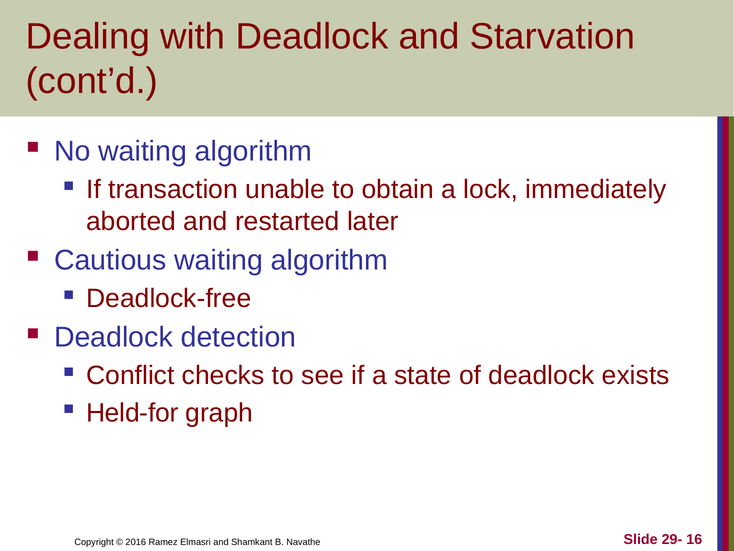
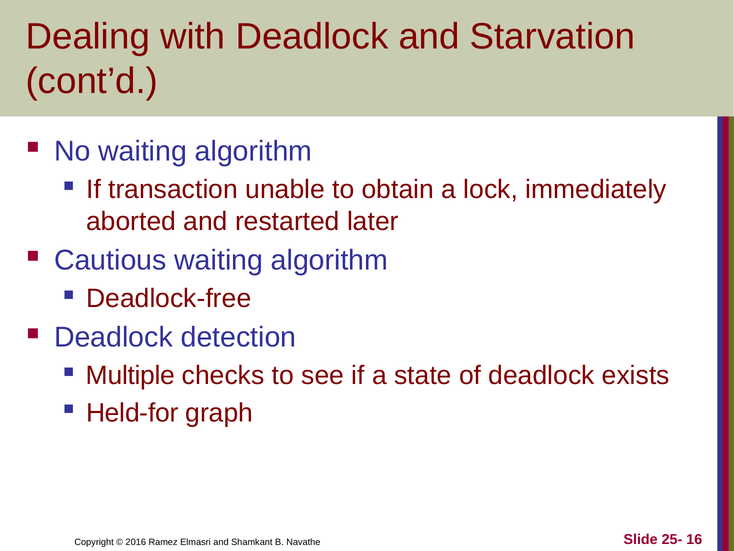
Conflict: Conflict -> Multiple
29-: 29- -> 25-
